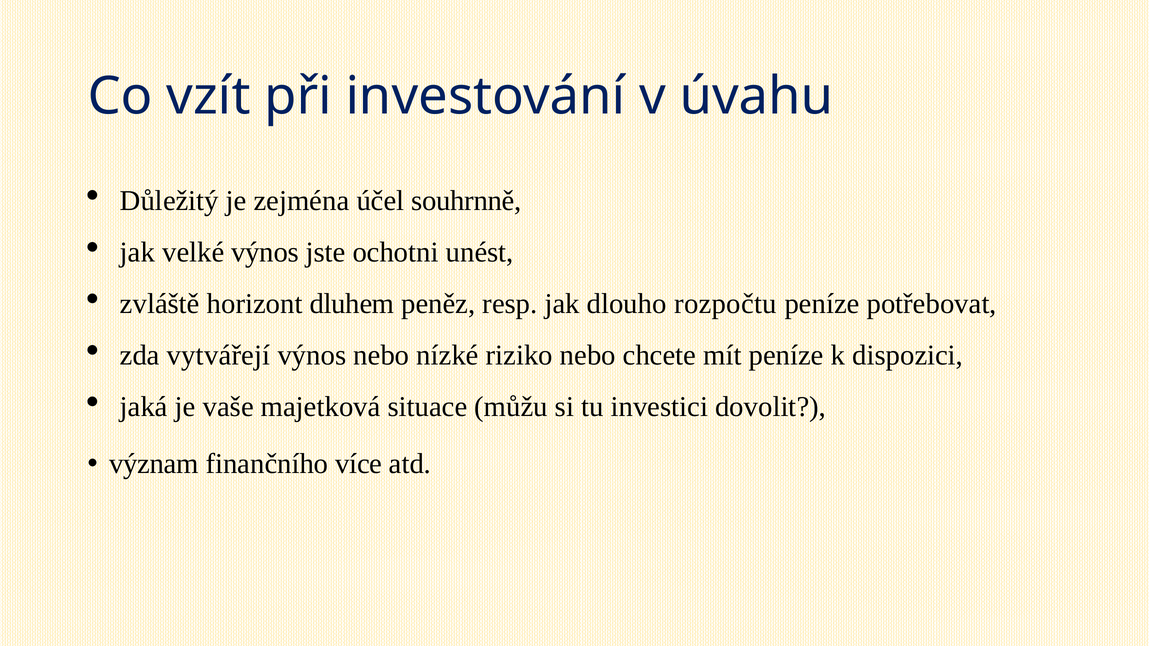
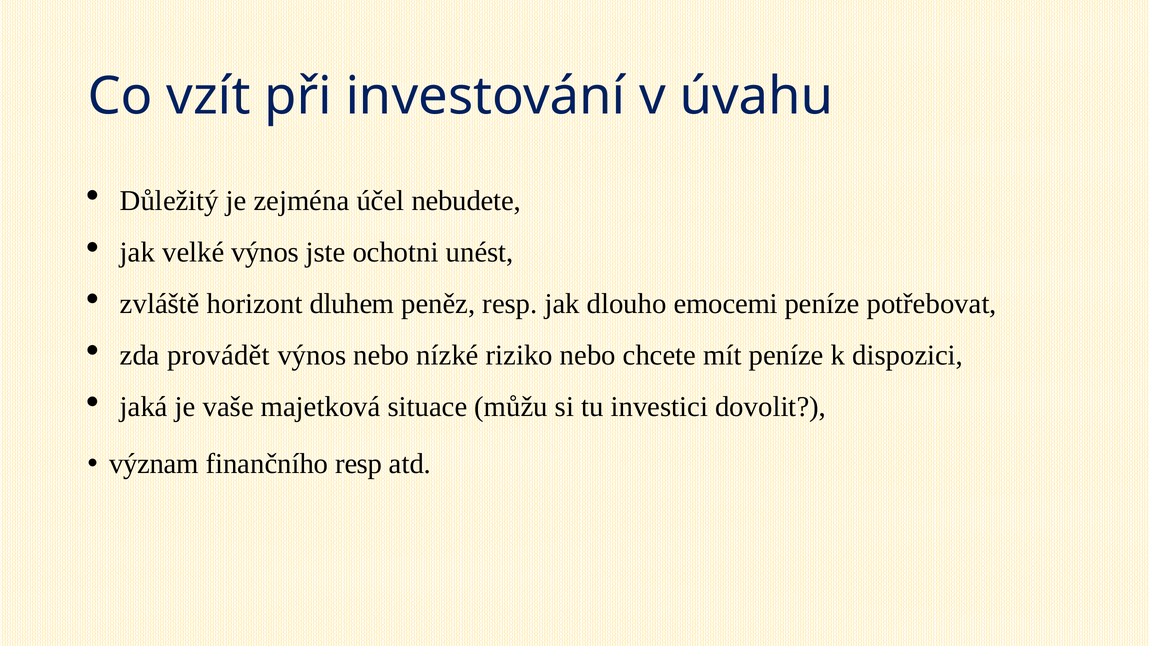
souhrnně: souhrnně -> nebudete
rozpočtu: rozpočtu -> emocemi
vytvářejí: vytvářejí -> provádět
finančního více: více -> resp
